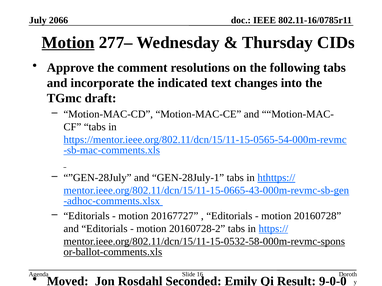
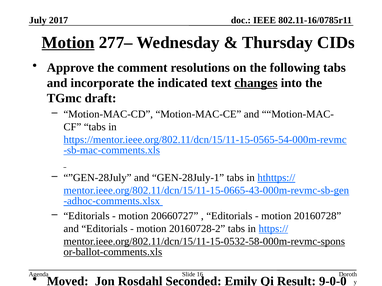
2066: 2066 -> 2017
changes underline: none -> present
20167727: 20167727 -> 20660727
